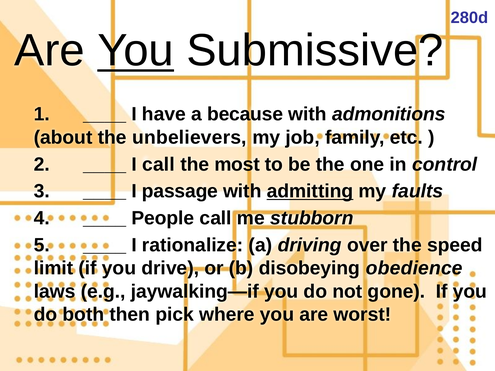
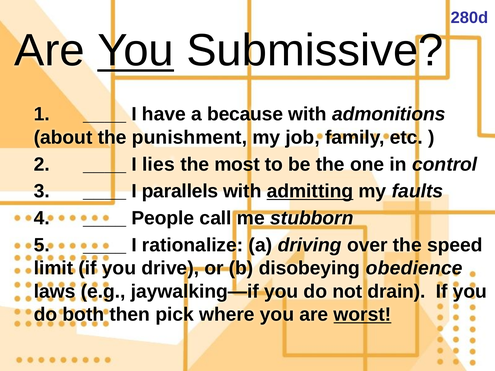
unbelievers: unbelievers -> punishment
I call: call -> lies
passage: passage -> parallels
gone: gone -> drain
worst underline: none -> present
